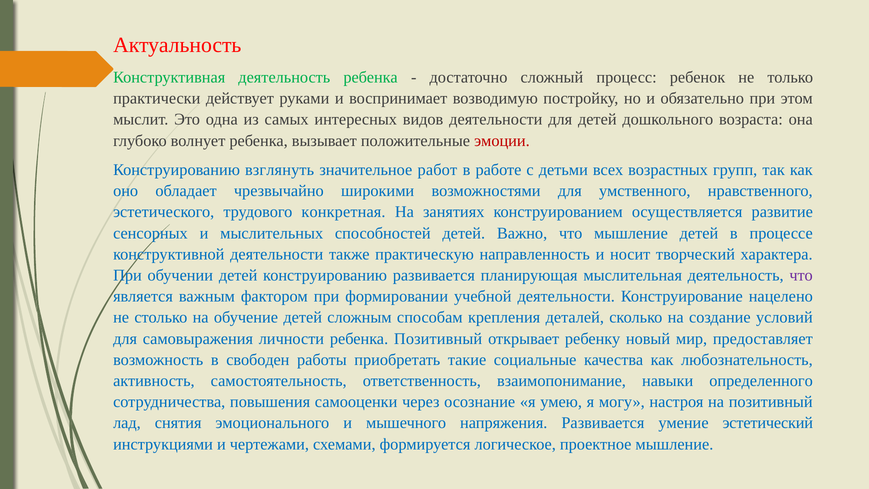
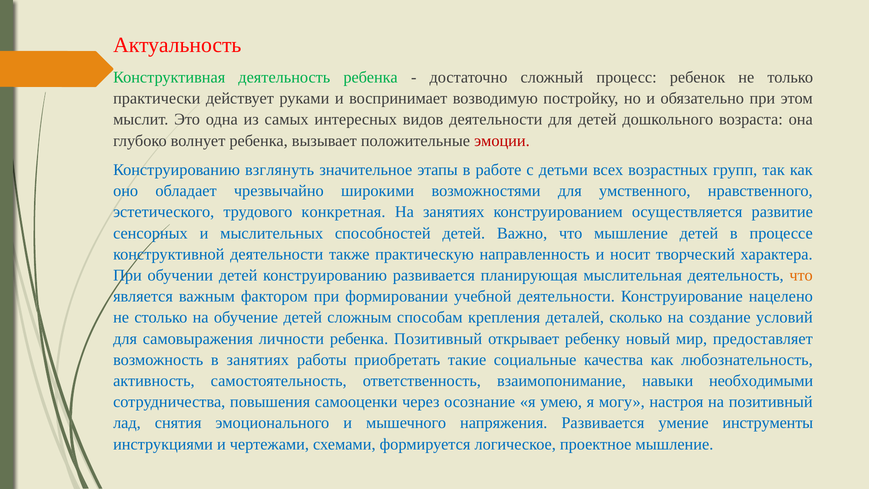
работ: работ -> этапы
что at (801, 275) colour: purple -> orange
в свободен: свободен -> занятиях
определенного: определенного -> необходимыми
эстетический: эстетический -> инструменты
